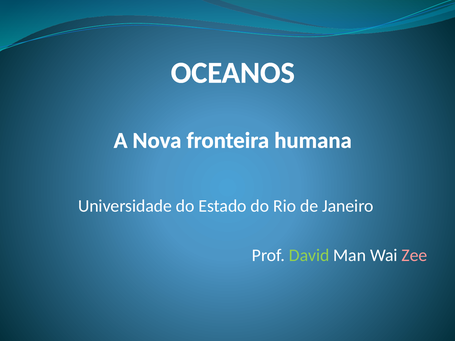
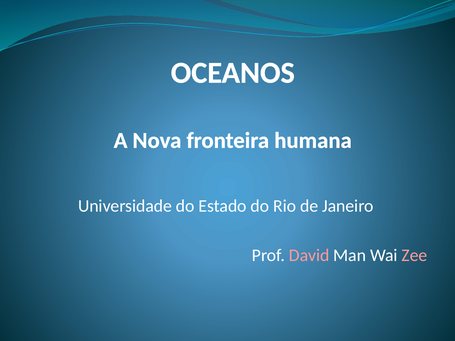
David colour: light green -> pink
